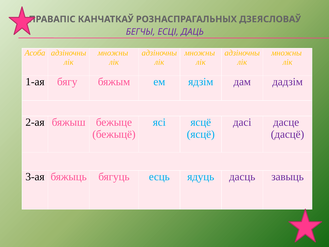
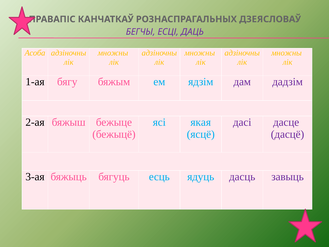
ясі ясцё: ясцё -> якая
